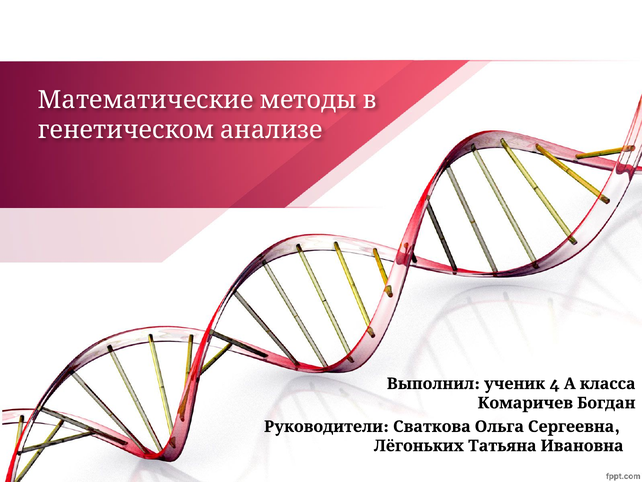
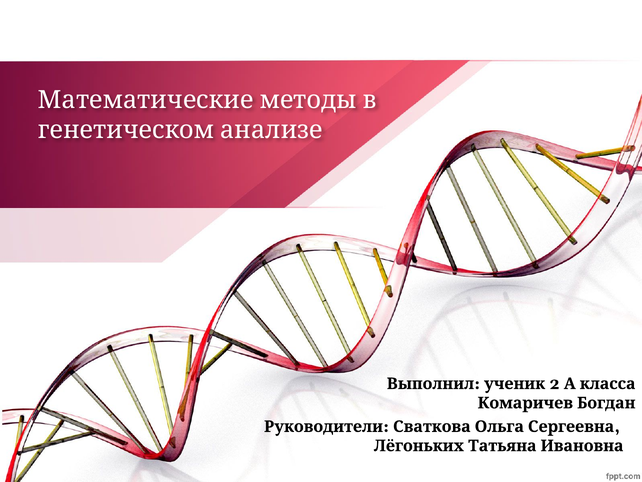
4: 4 -> 2
